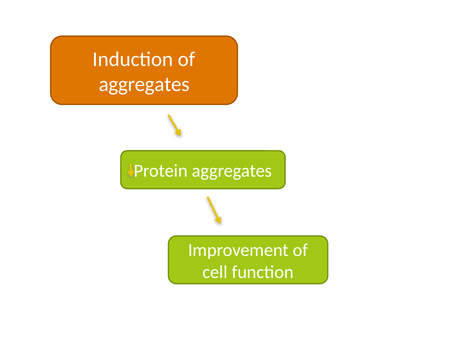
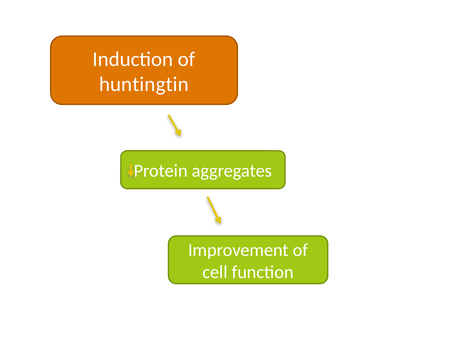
aggregates at (144, 84): aggregates -> huntingtin
